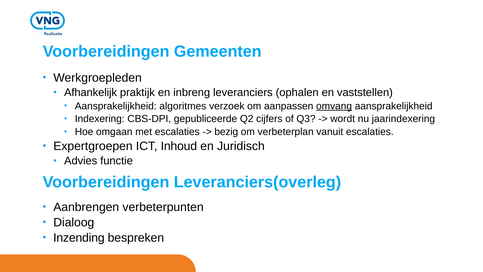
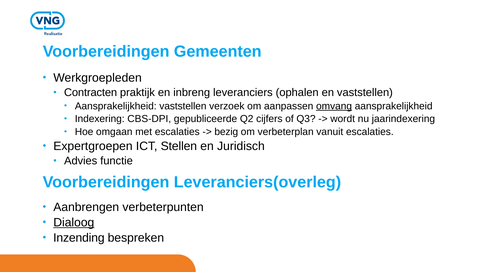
Afhankelijk: Afhankelijk -> Contracten
Aansprakelijkheid algoritmes: algoritmes -> vaststellen
Inhoud: Inhoud -> Stellen
Dialoog underline: none -> present
